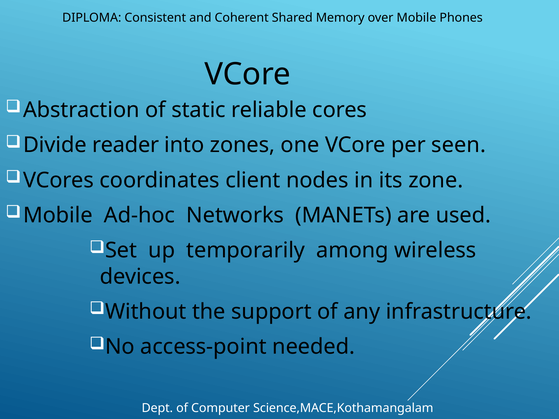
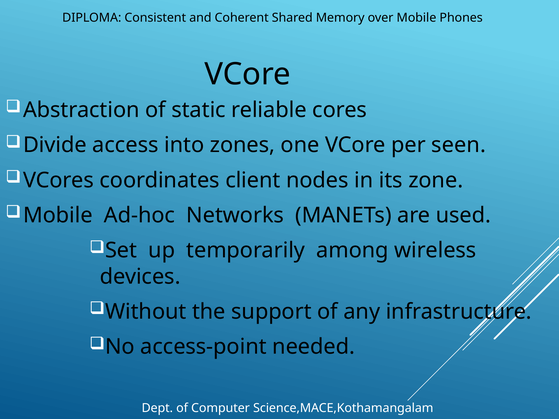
reader: reader -> access
